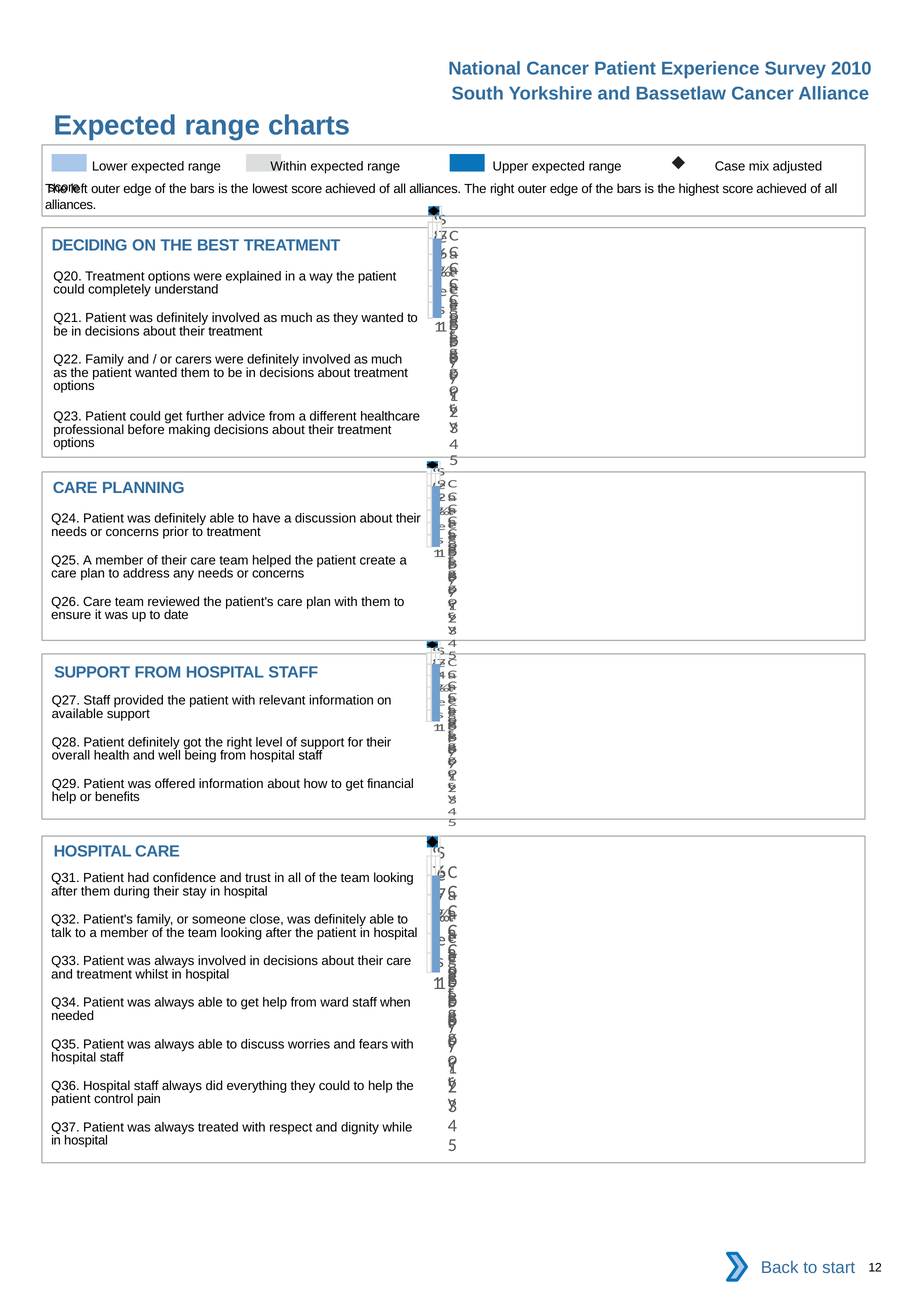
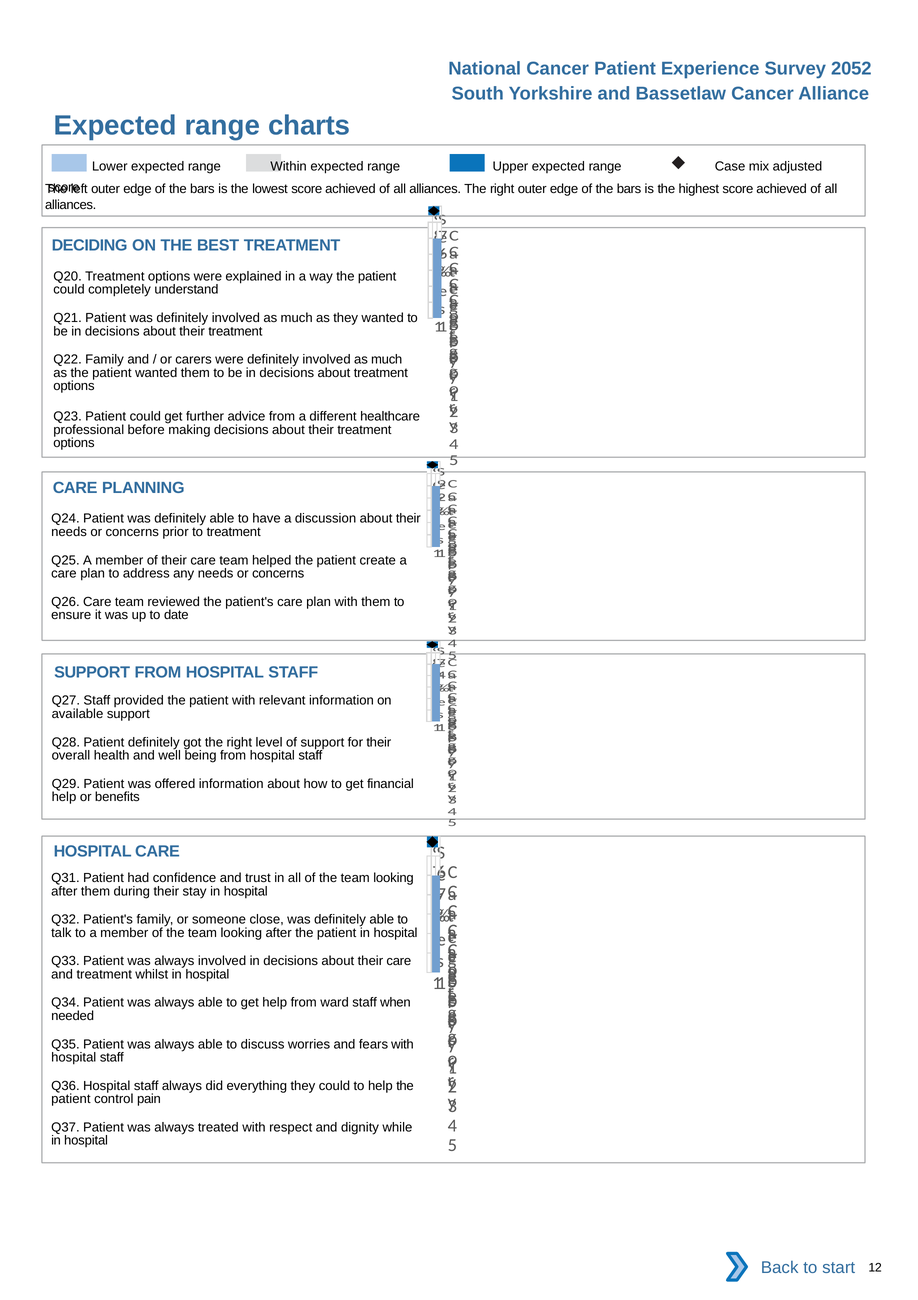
2010: 2010 -> 2052
